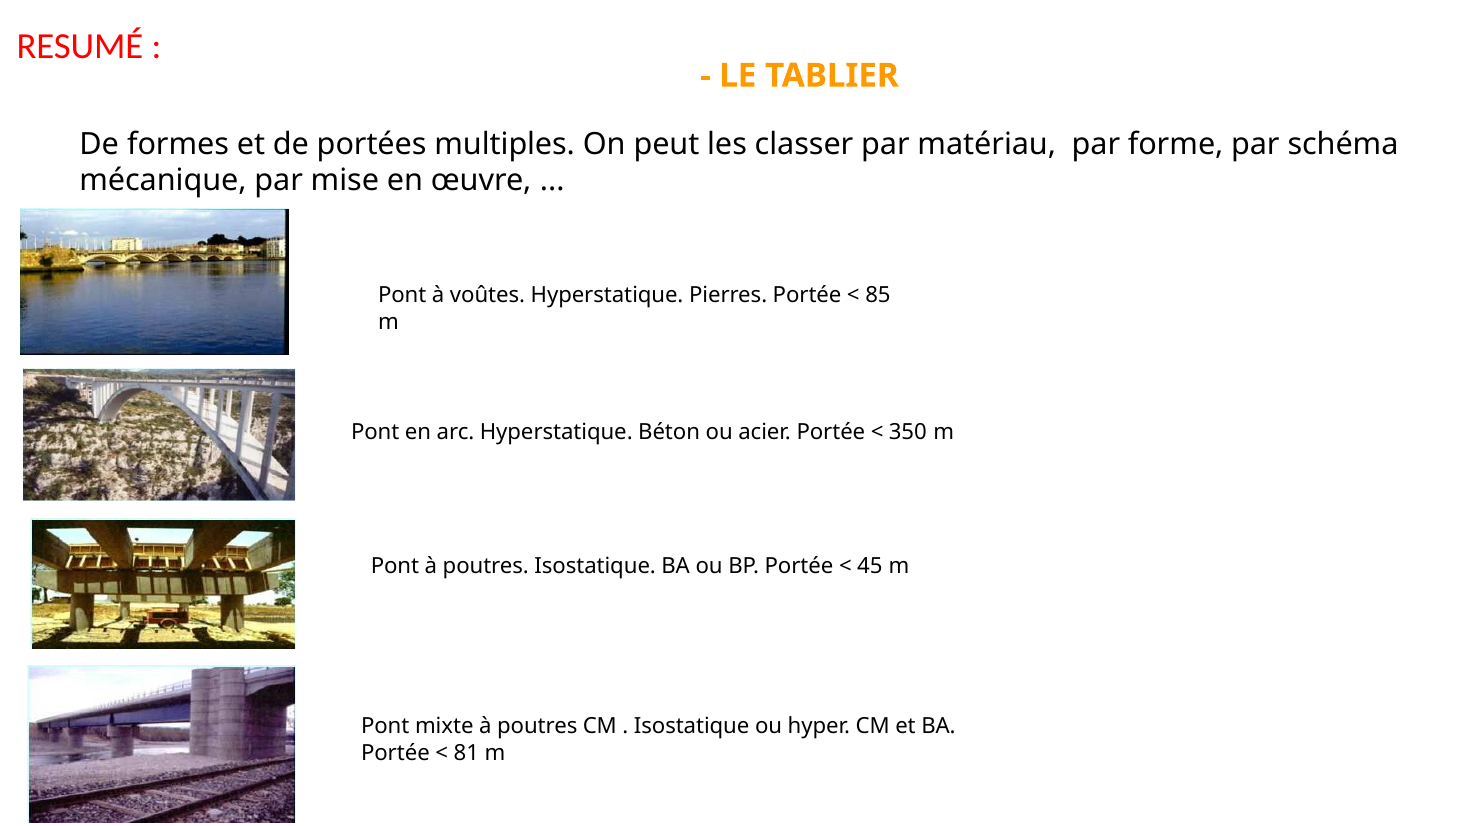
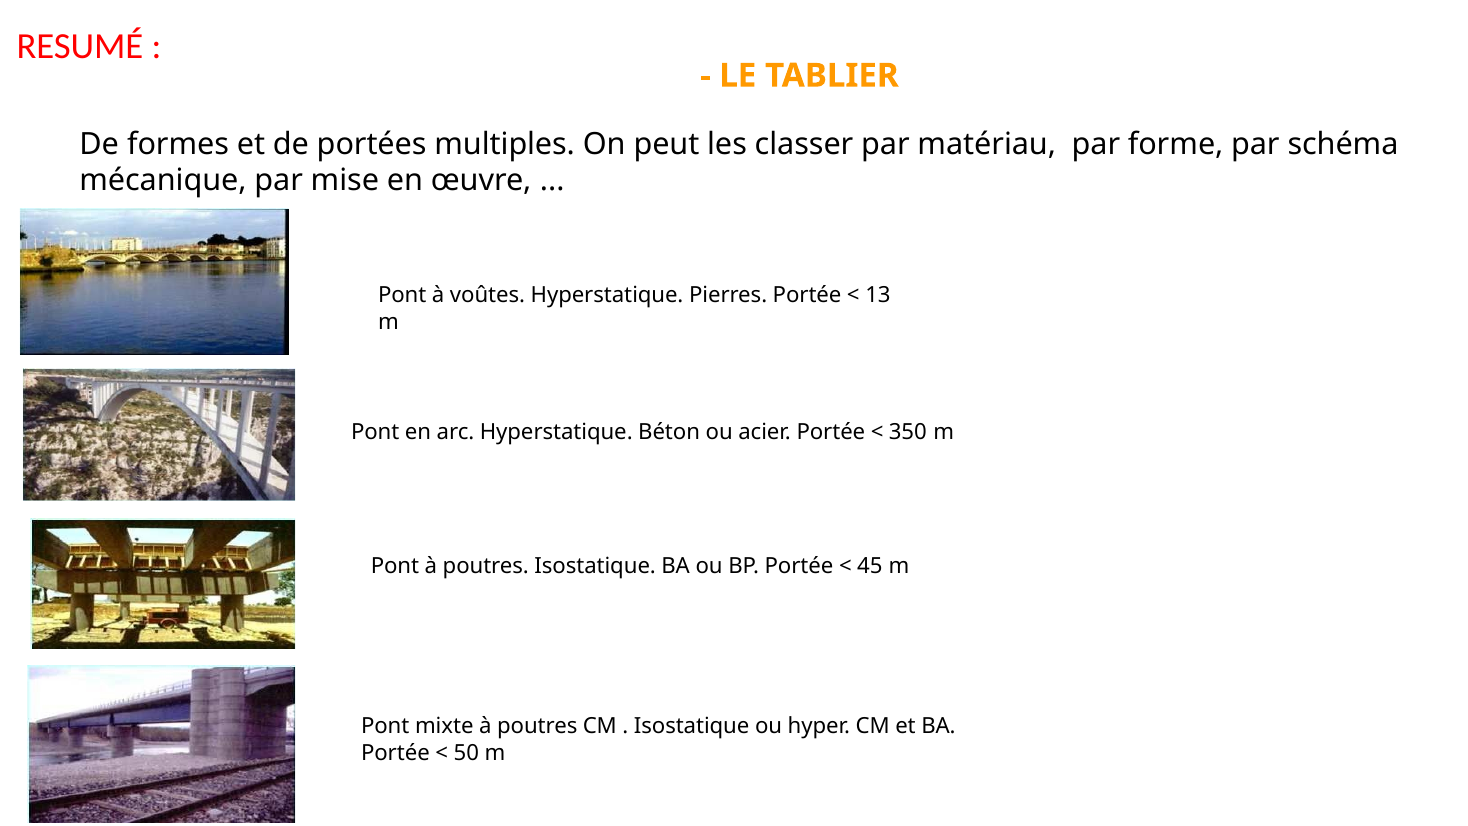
85: 85 -> 13
81: 81 -> 50
